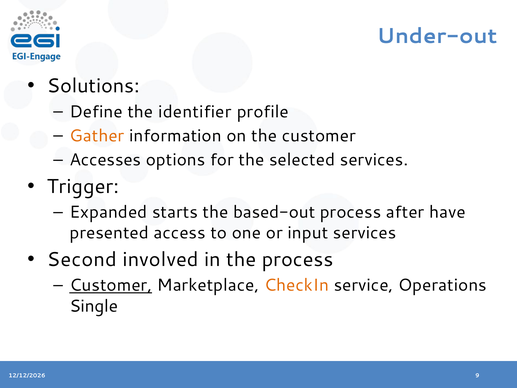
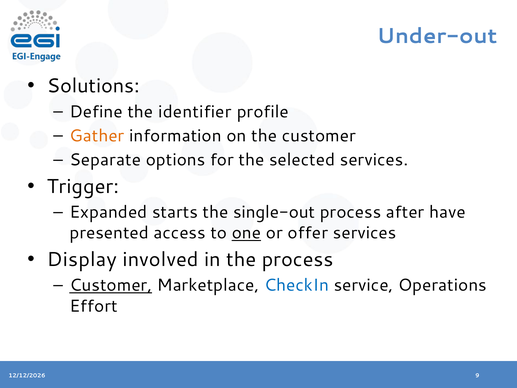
Accesses: Accesses -> Separate
based-out: based-out -> single-out
one underline: none -> present
input: input -> offer
Second: Second -> Display
CheckIn colour: orange -> blue
Single: Single -> Effort
